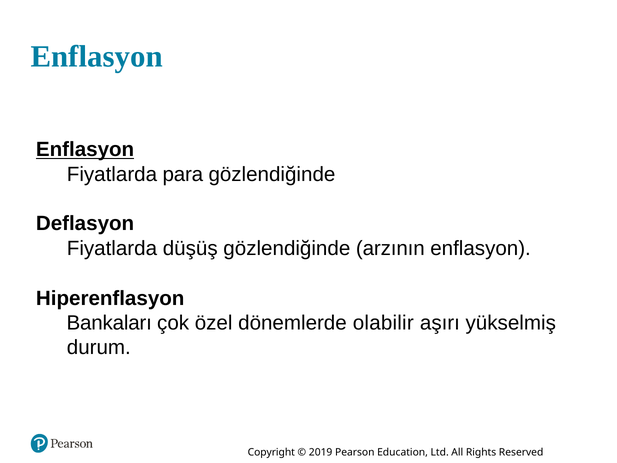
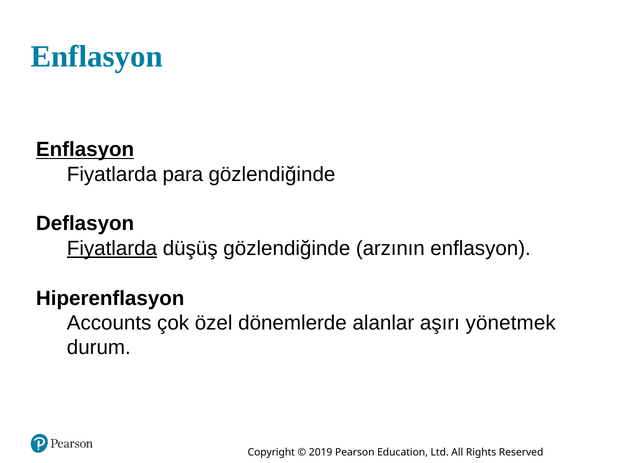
Fiyatlarda at (112, 248) underline: none -> present
Bankaları: Bankaları -> Accounts
olabilir: olabilir -> alanlar
yükselmiş: yükselmiş -> yönetmek
